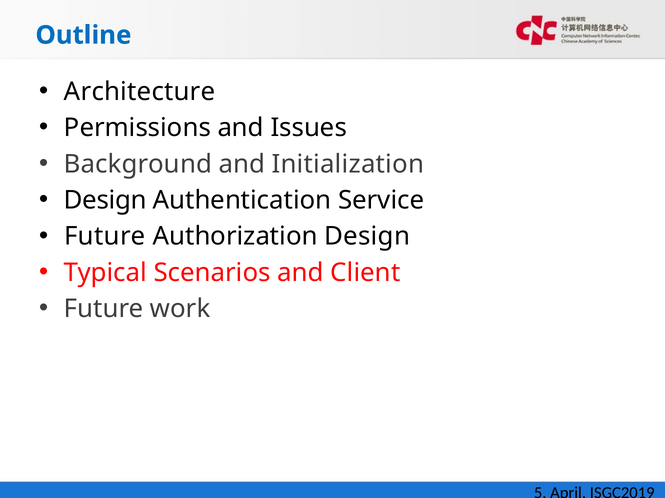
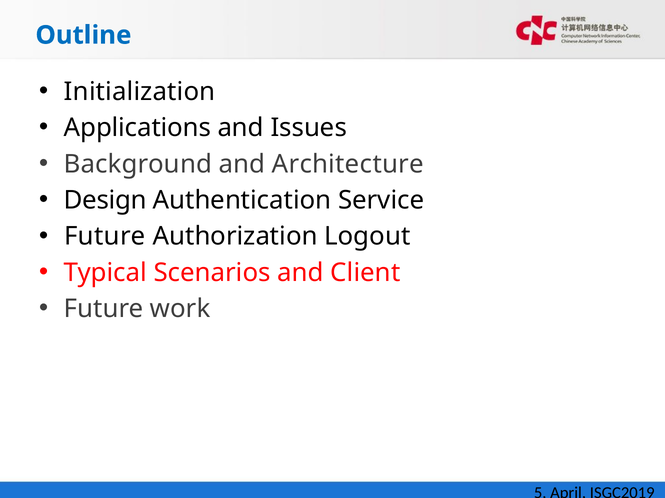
Architecture: Architecture -> Initialization
Permissions: Permissions -> Applications
Initialization: Initialization -> Architecture
Authorization Design: Design -> Logout
